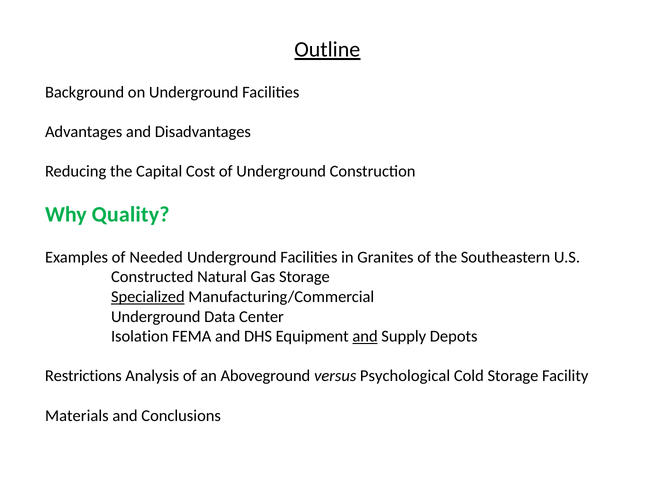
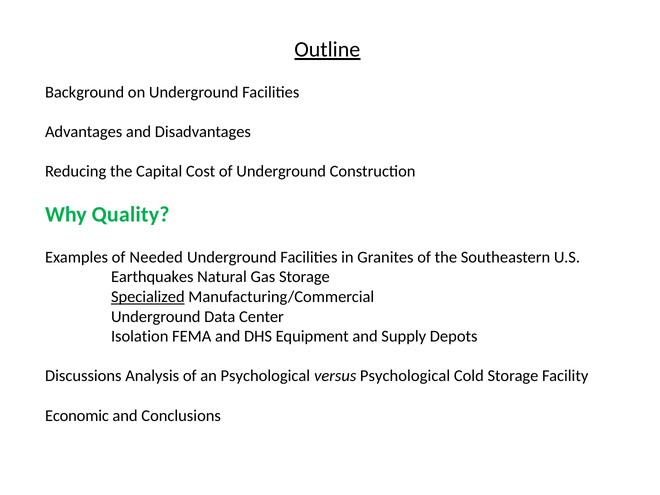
Constructed: Constructed -> Earthquakes
and at (365, 336) underline: present -> none
Restrictions: Restrictions -> Discussions
an Aboveground: Aboveground -> Psychological
Materials: Materials -> Economic
